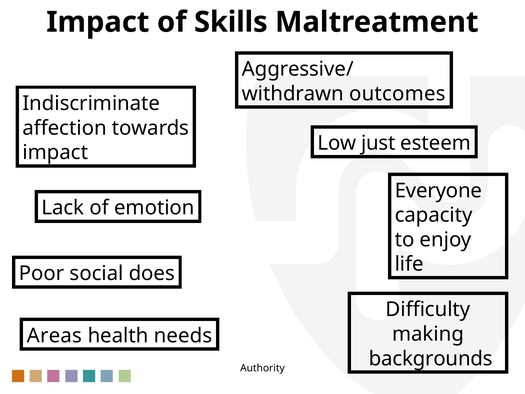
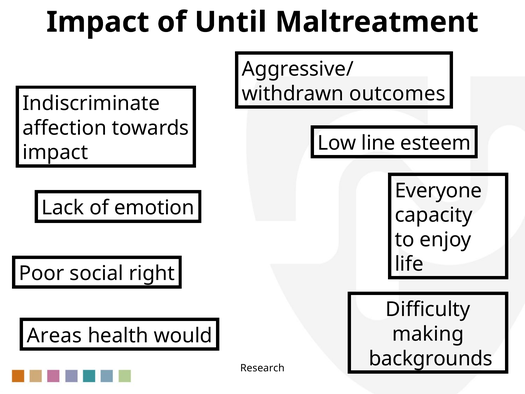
Skills: Skills -> Until
just: just -> line
does: does -> right
needs: needs -> would
Authority: Authority -> Research
